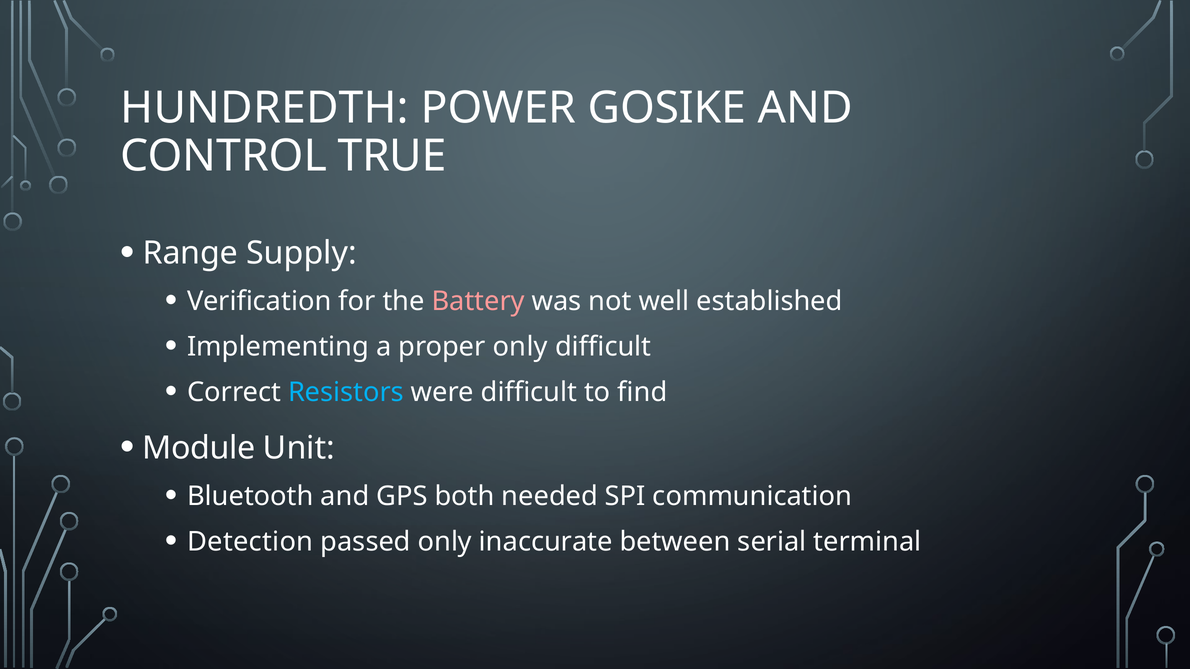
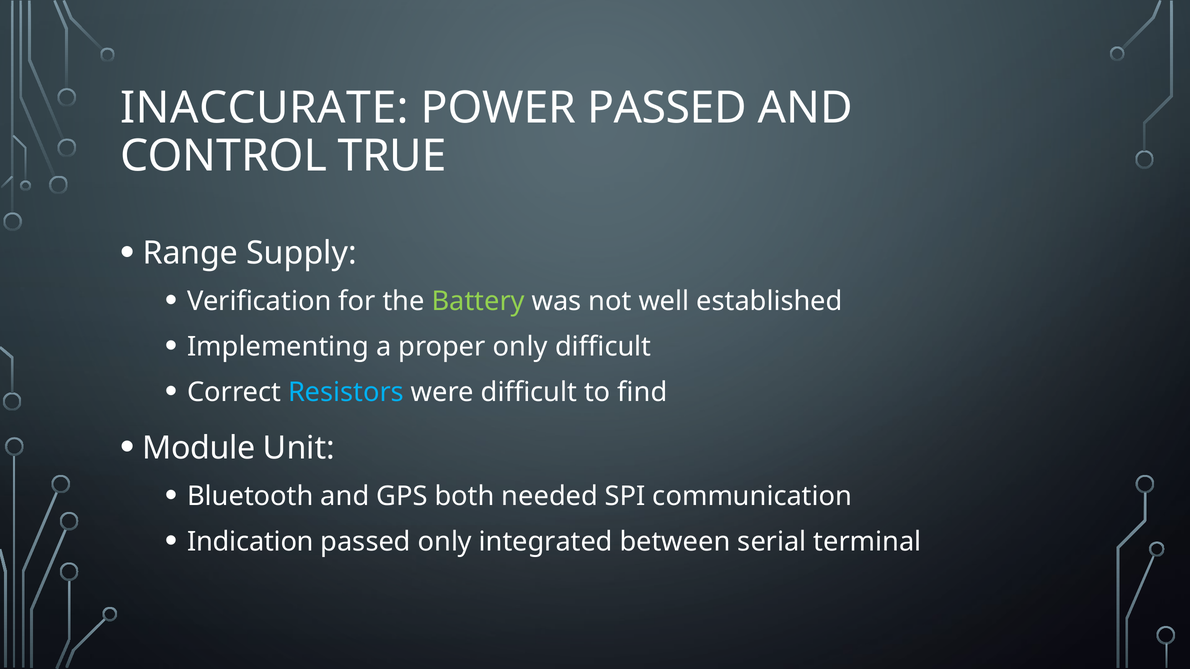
HUNDREDTH: HUNDREDTH -> INACCURATE
POWER GOSIKE: GOSIKE -> PASSED
Battery colour: pink -> light green
Detection: Detection -> Indication
inaccurate: inaccurate -> integrated
